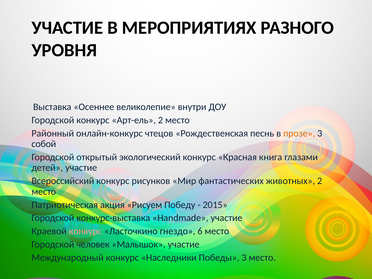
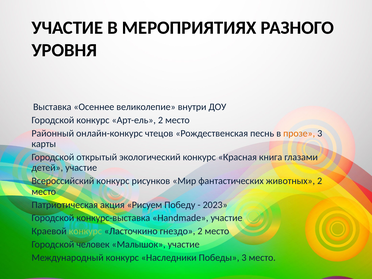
собой: собой -> карты
2015: 2015 -> 2023
конкурс at (85, 231) colour: pink -> light green
гнездо 6: 6 -> 2
